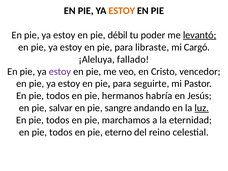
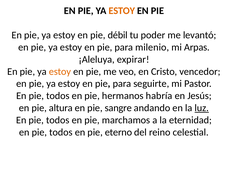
levantó underline: present -> none
libraste: libraste -> milenio
Cargó: Cargó -> Arpas
fallado: fallado -> expirar
estoy at (60, 71) colour: purple -> orange
salvar: salvar -> altura
